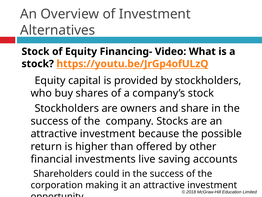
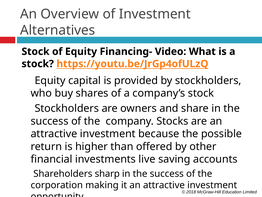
could: could -> sharp
